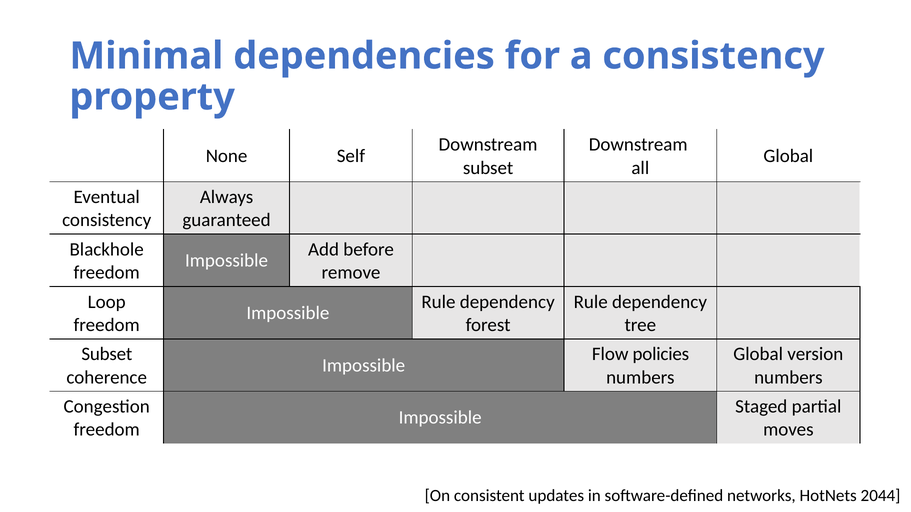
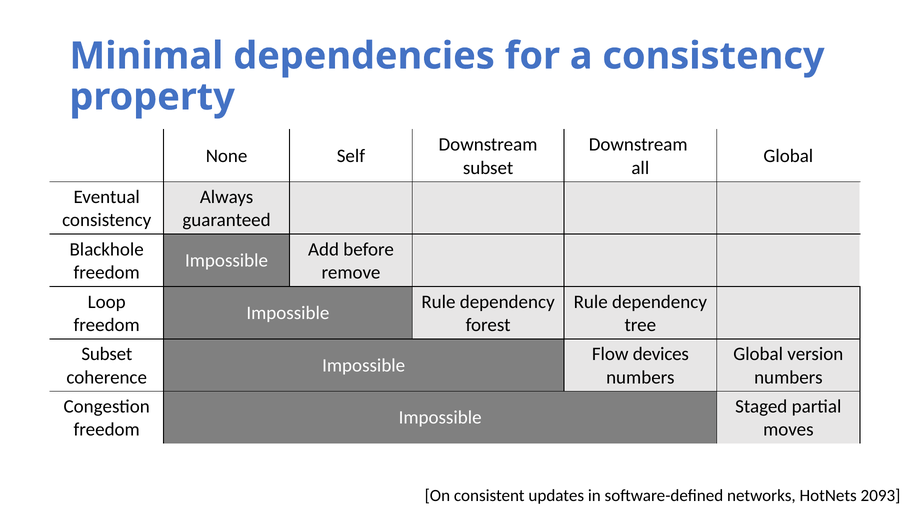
policies: policies -> devices
2044: 2044 -> 2093
